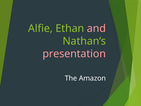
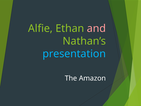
presentation colour: pink -> light blue
